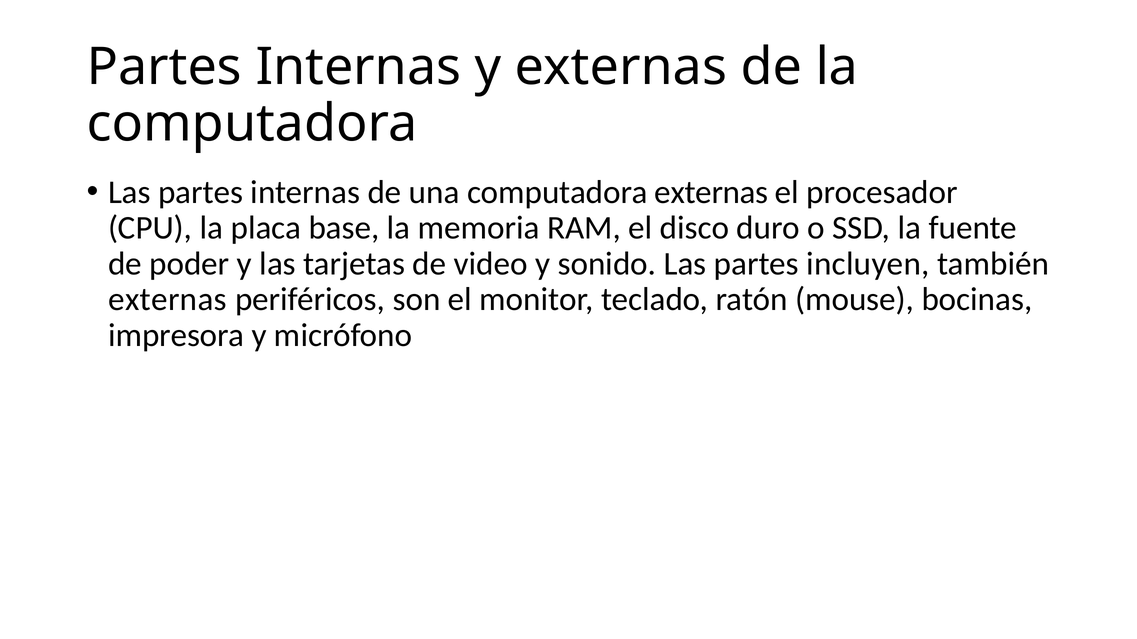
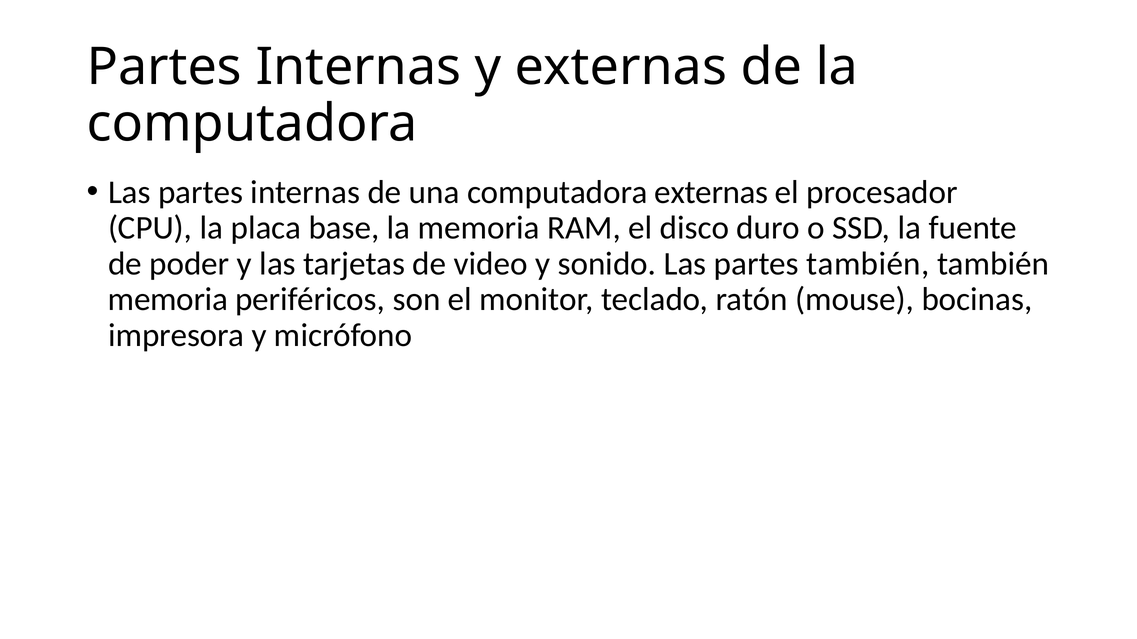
partes incluyen: incluyen -> también
externas at (168, 300): externas -> memoria
